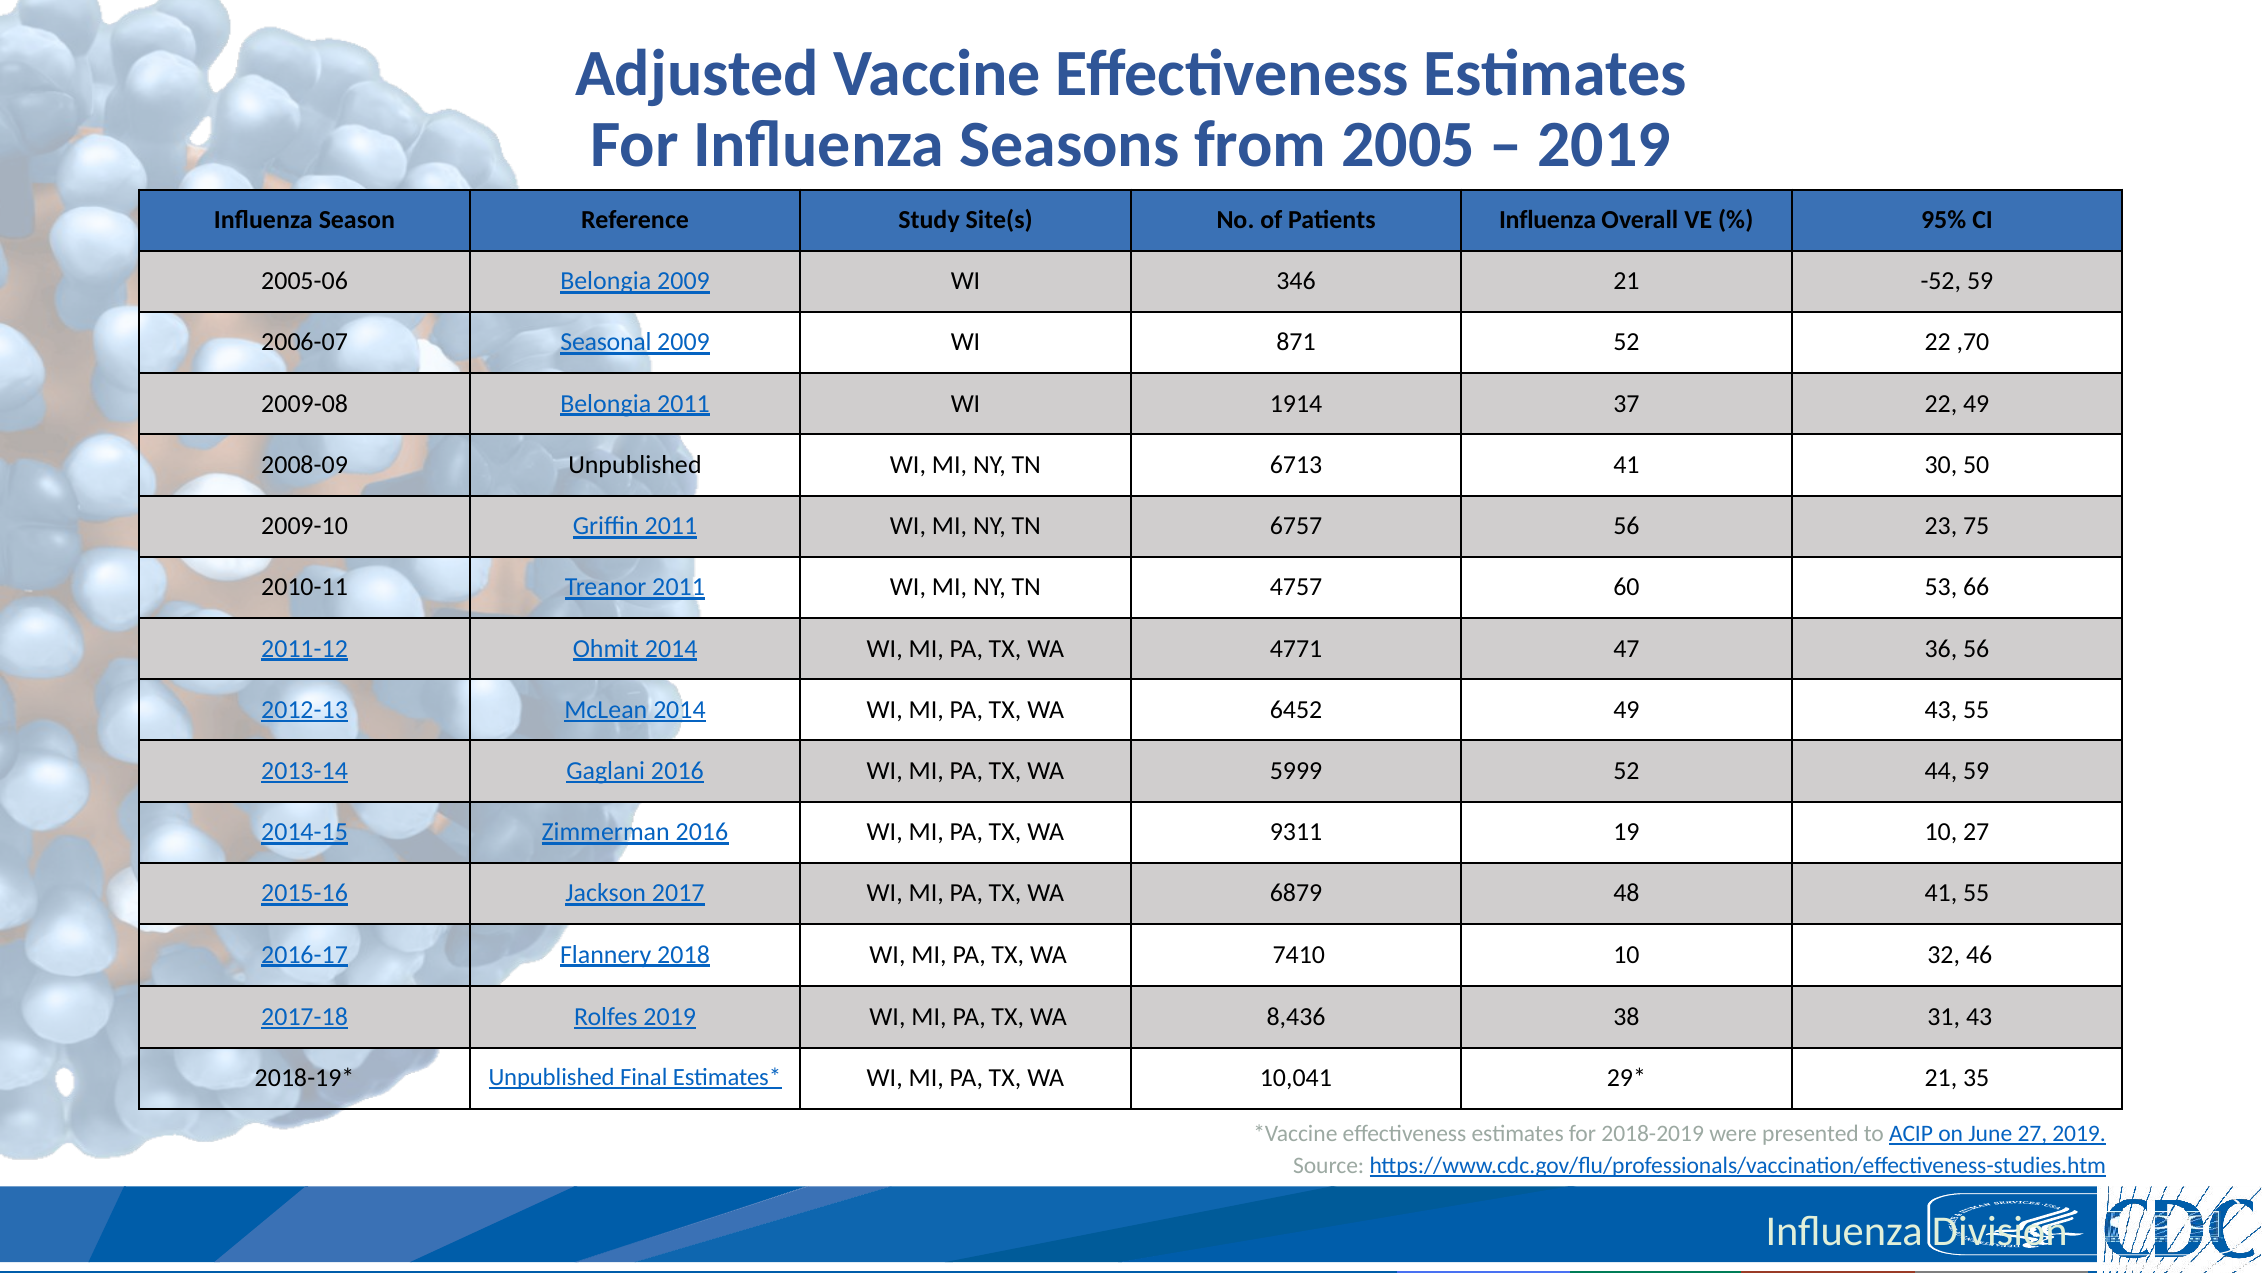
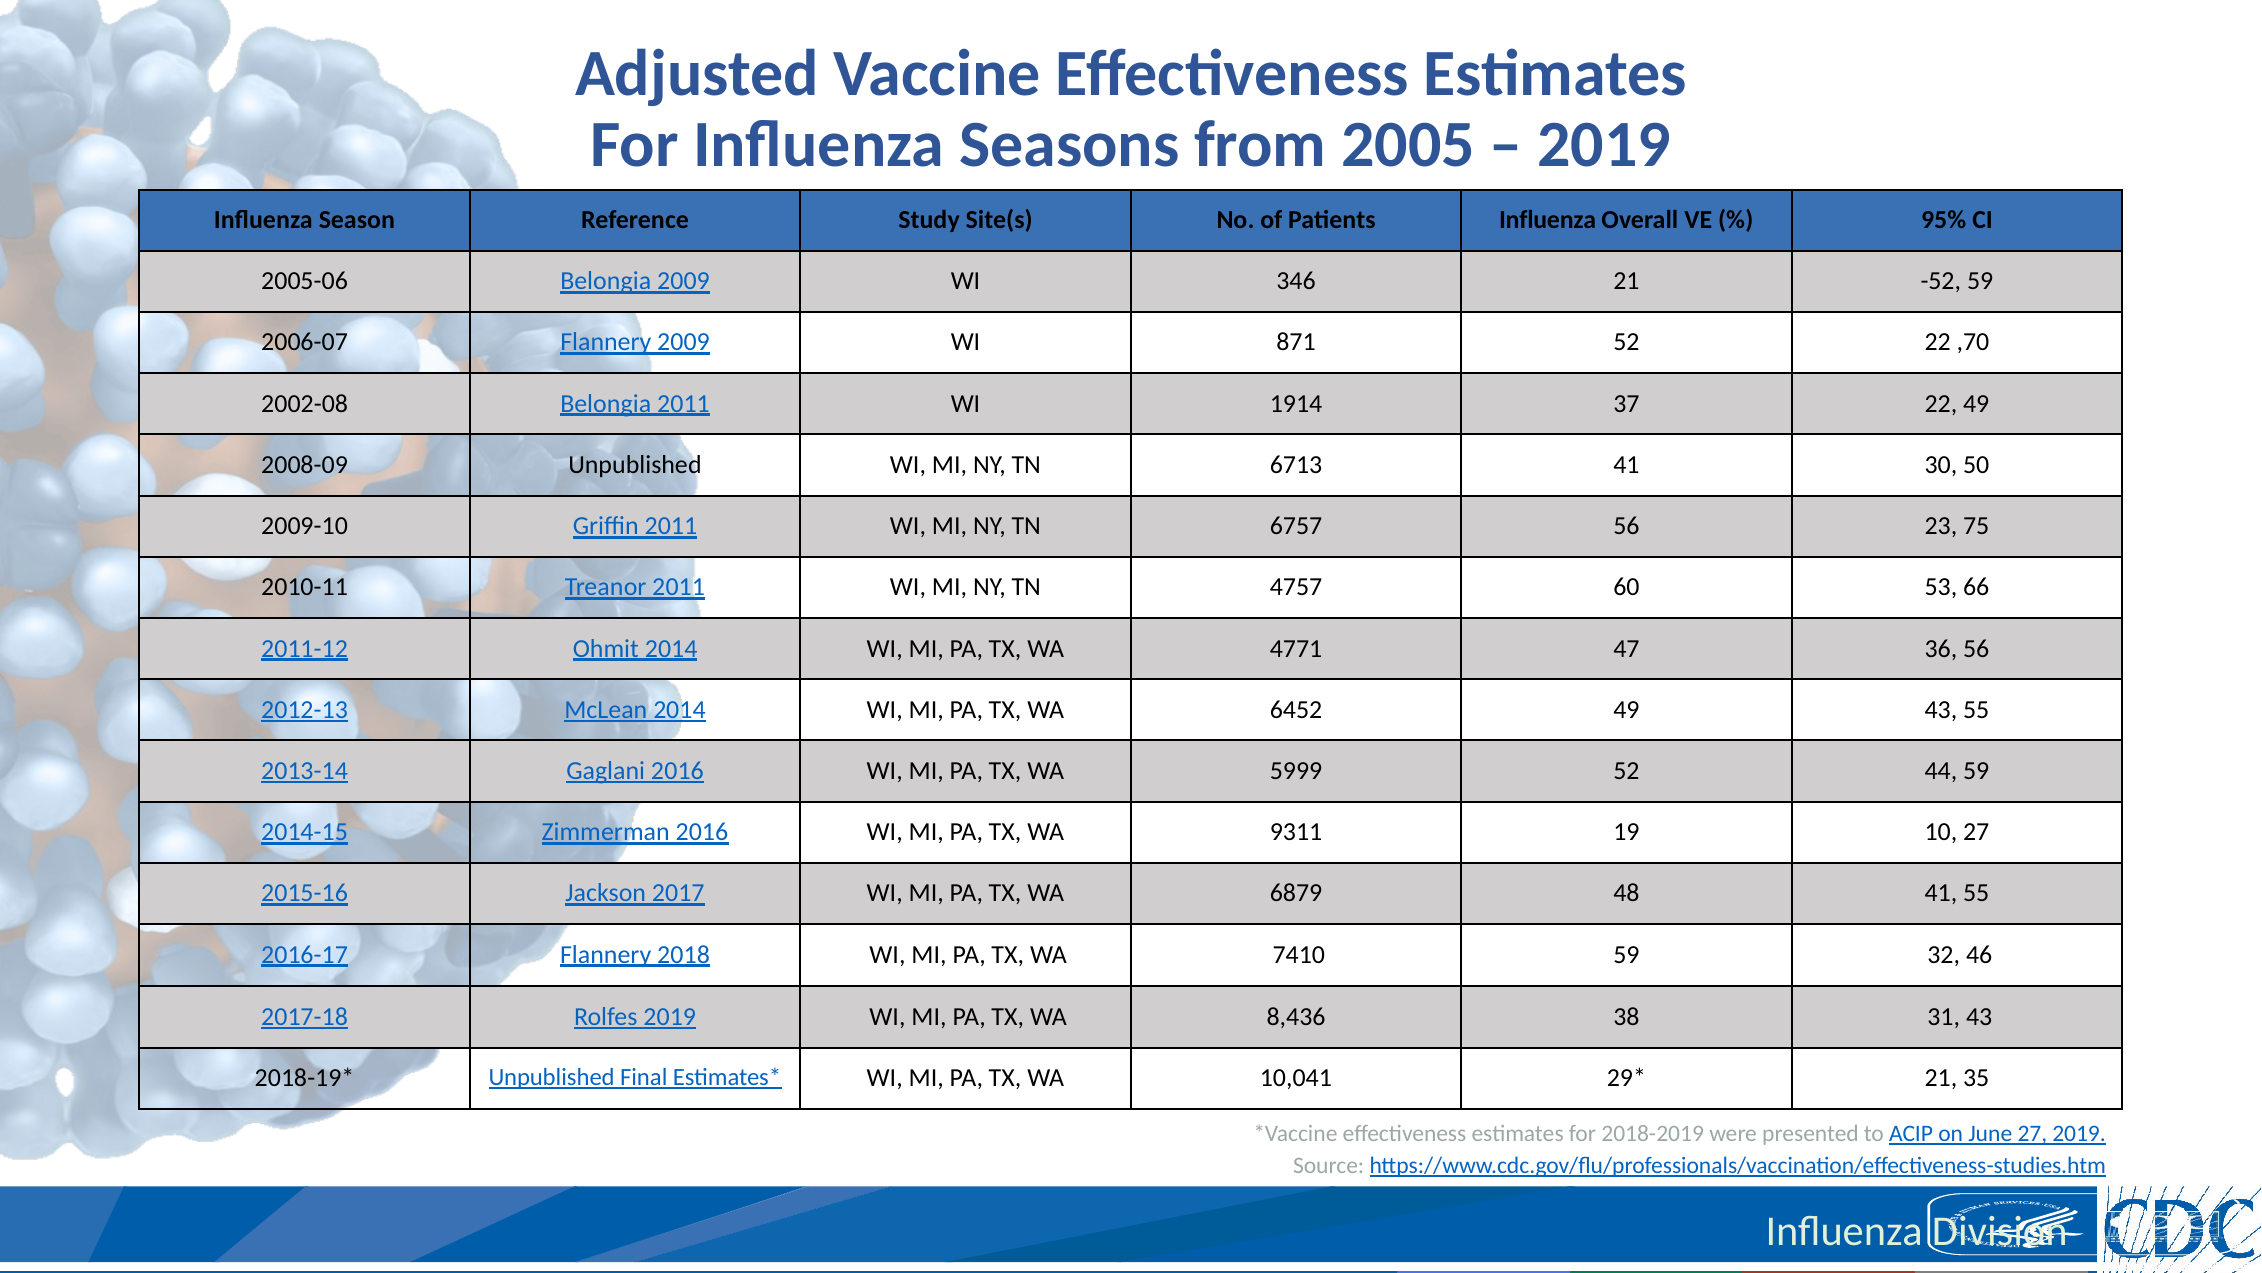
2006-07 Seasonal: Seasonal -> Flannery
2009-08: 2009-08 -> 2002-08
7410 10: 10 -> 59
